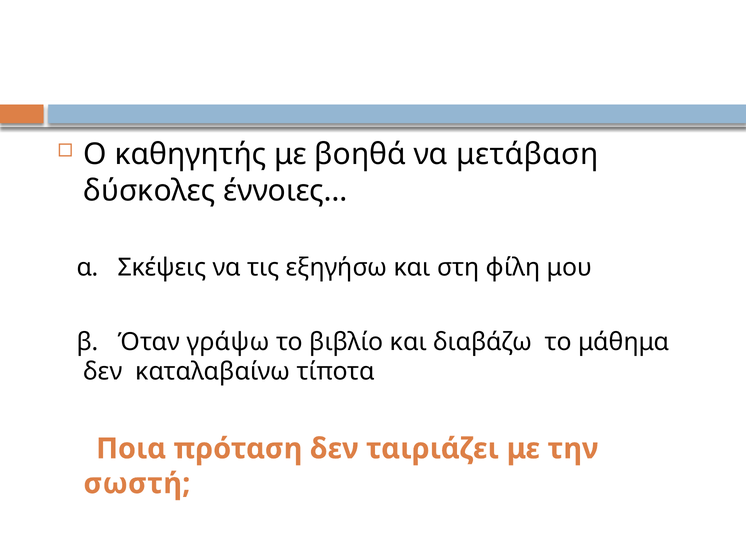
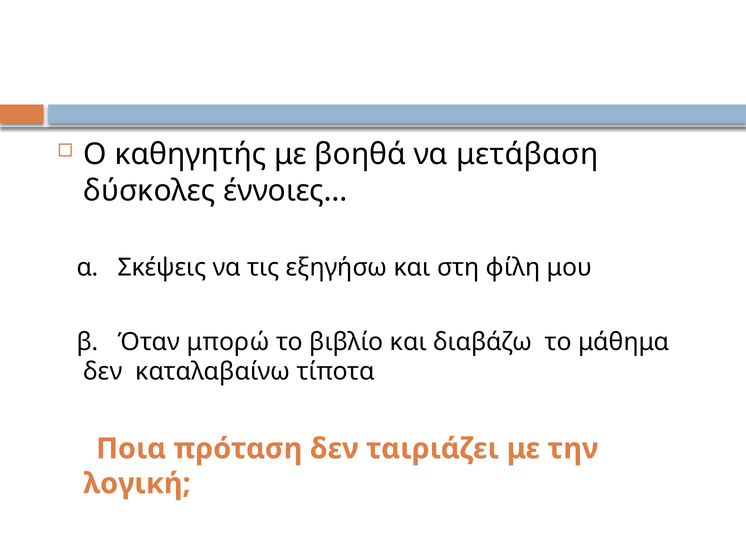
γράψω: γράψω -> μπορώ
σωστή: σωστή -> λογική
